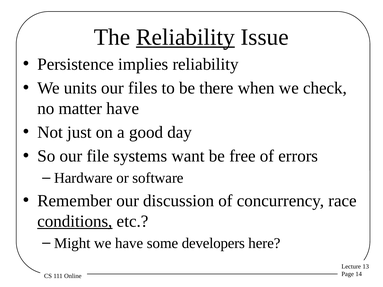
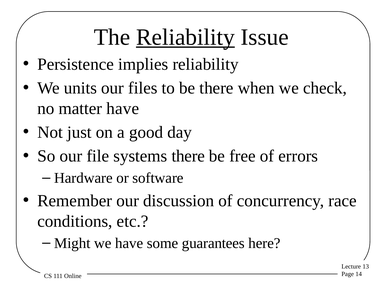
systems want: want -> there
conditions underline: present -> none
developers: developers -> guarantees
